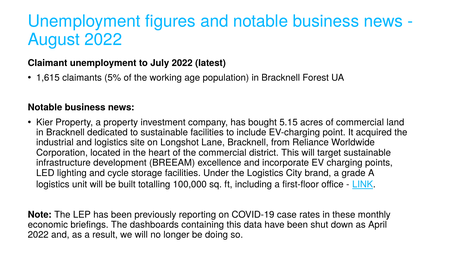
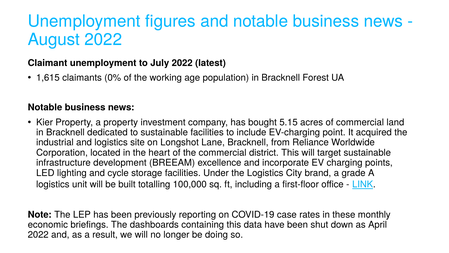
5%: 5% -> 0%
